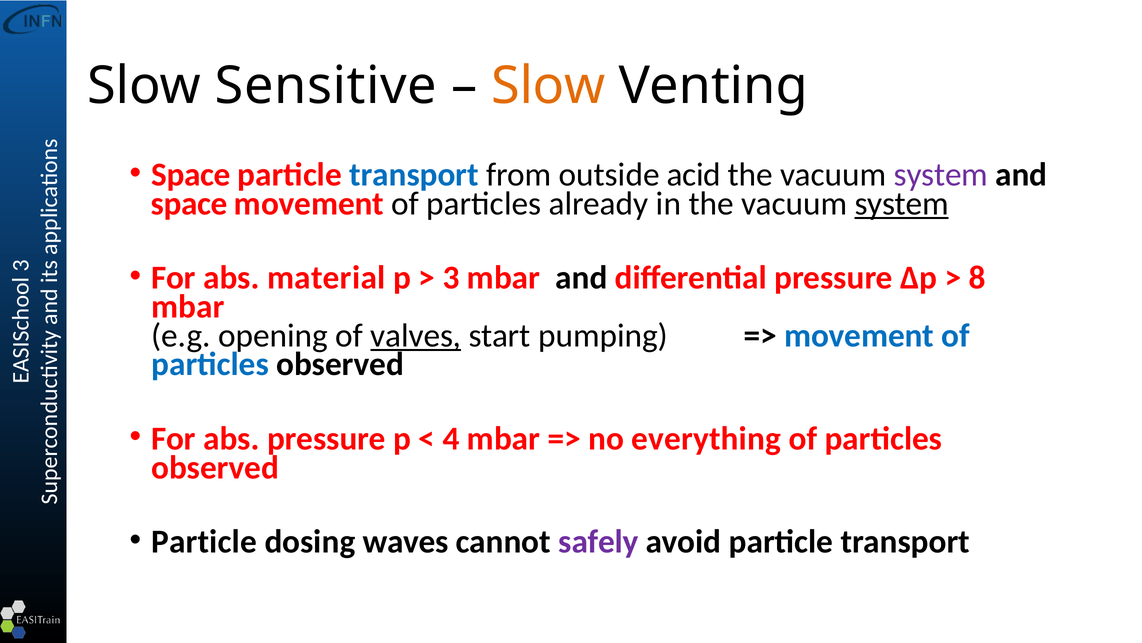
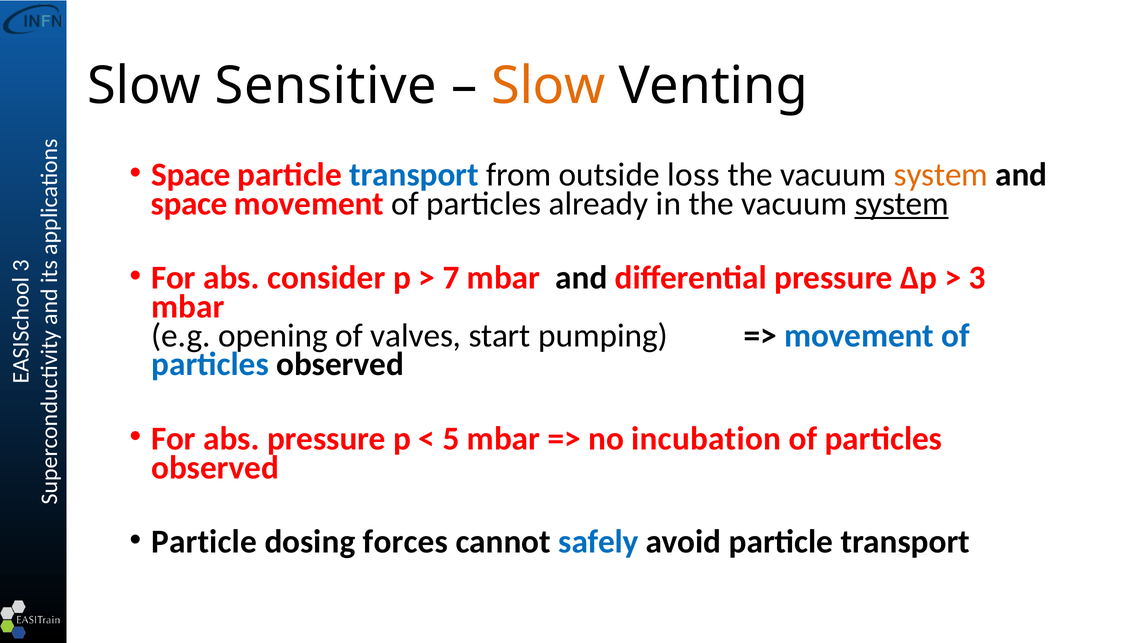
acid: acid -> loss
system at (941, 175) colour: purple -> orange
material: material -> consider
3 at (451, 278): 3 -> 7
8 at (977, 278): 8 -> 3
valves underline: present -> none
4: 4 -> 5
everything: everything -> incubation
waves: waves -> forces
safely colour: purple -> blue
